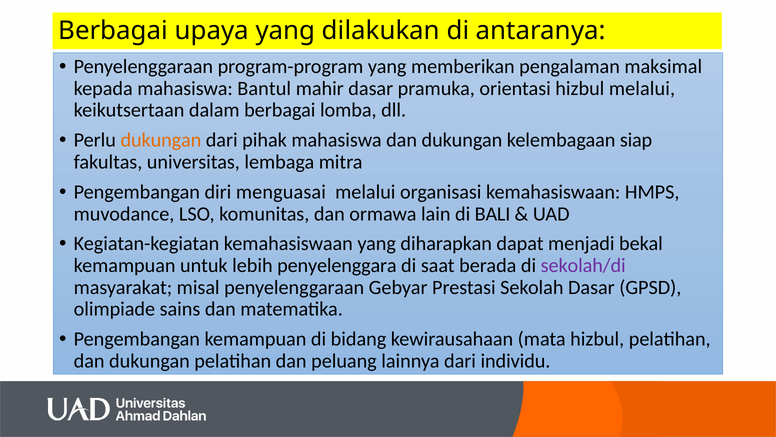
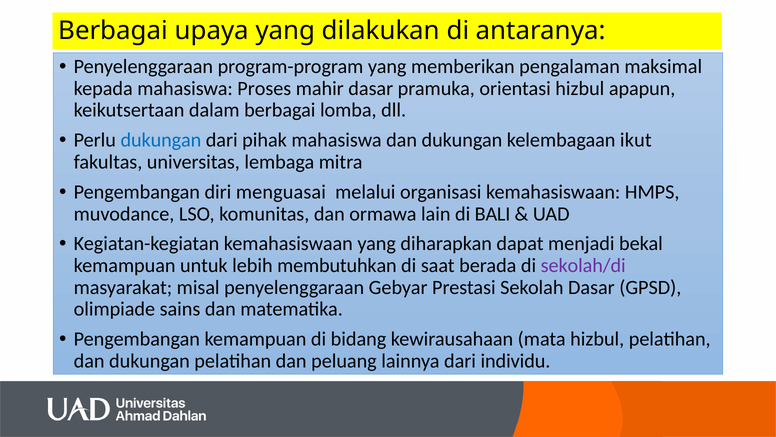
Bantul: Bantul -> Proses
hizbul melalui: melalui -> apapun
dukungan at (161, 140) colour: orange -> blue
siap: siap -> ikut
penyelenggara: penyelenggara -> membutuhkan
